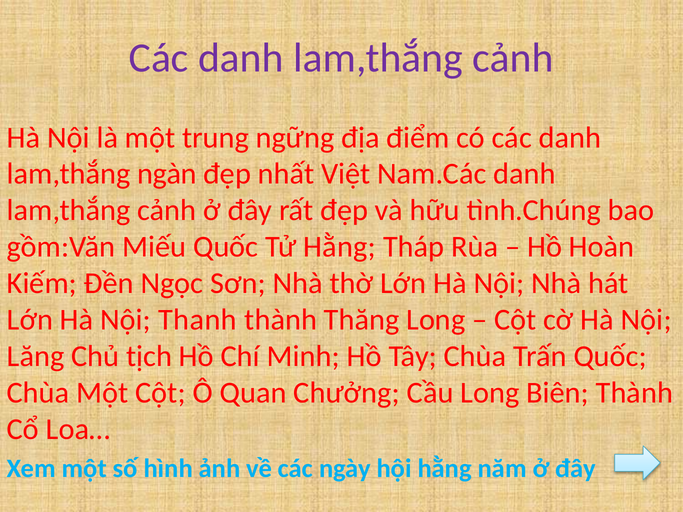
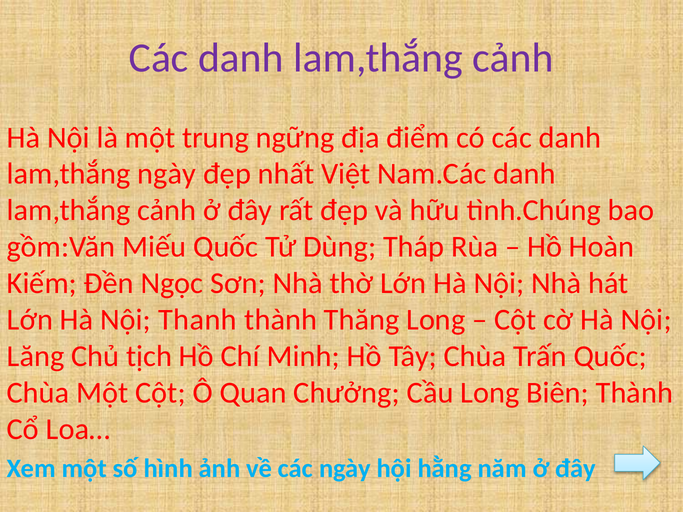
lam,thắng ngàn: ngàn -> ngày
Tử Hằng: Hằng -> Dùng
